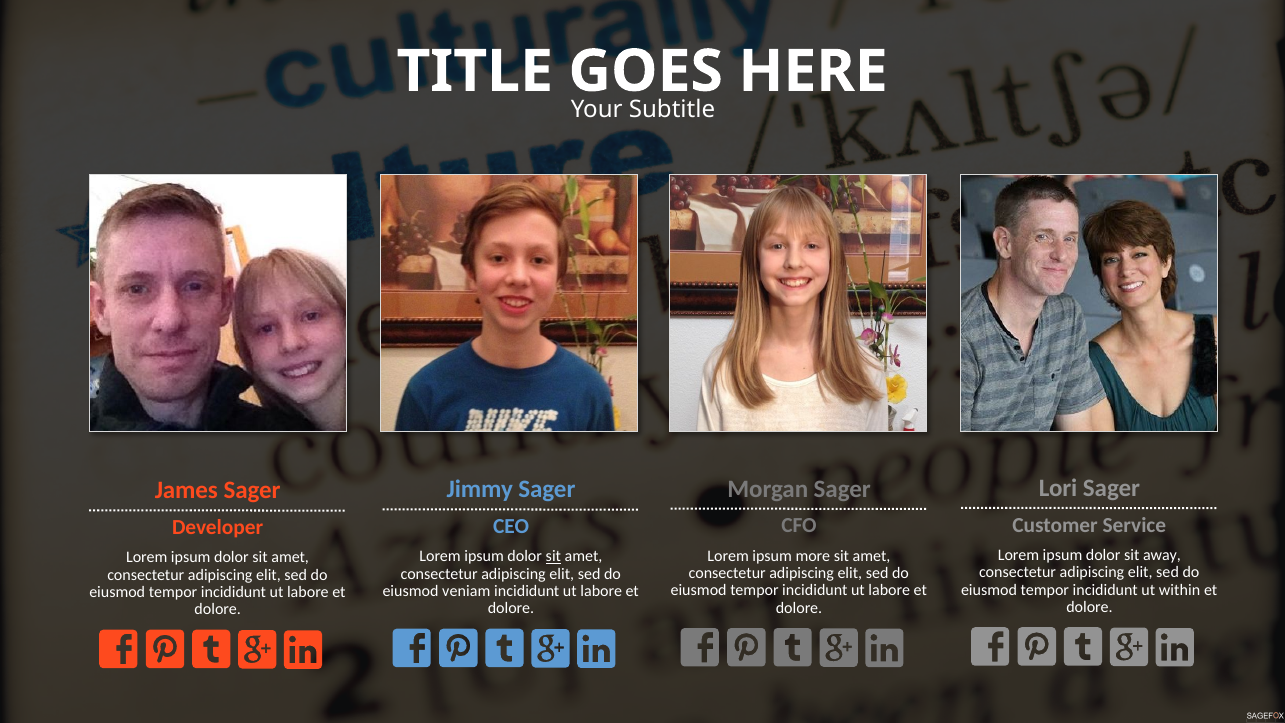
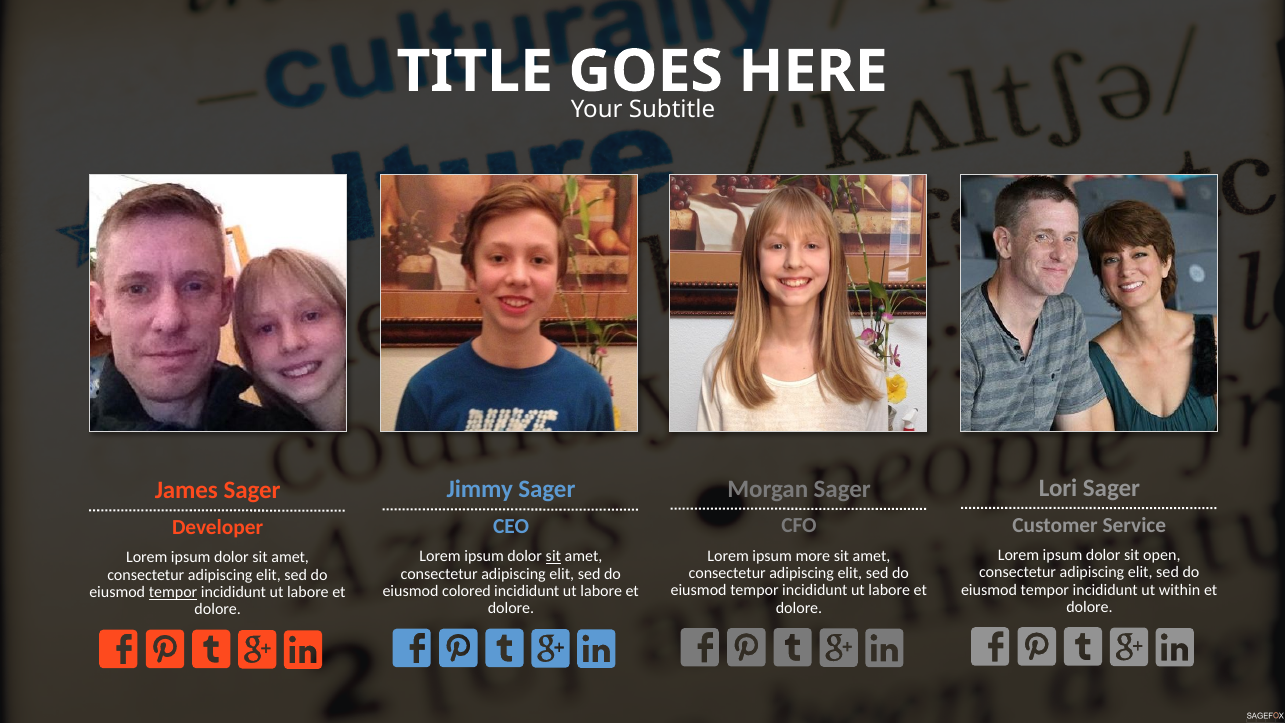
away: away -> open
veniam: veniam -> colored
tempor at (173, 592) underline: none -> present
